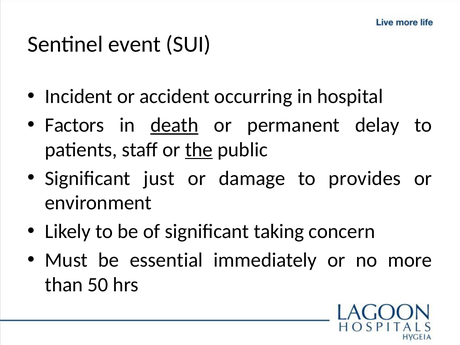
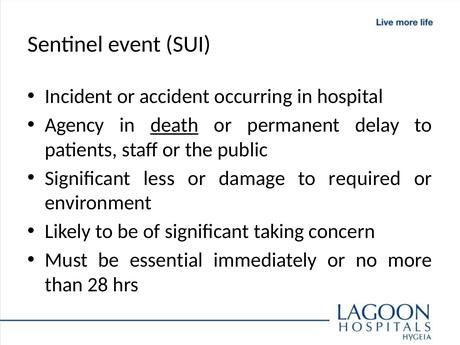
Factors: Factors -> Agency
the underline: present -> none
just: just -> less
provides: provides -> required
50: 50 -> 28
